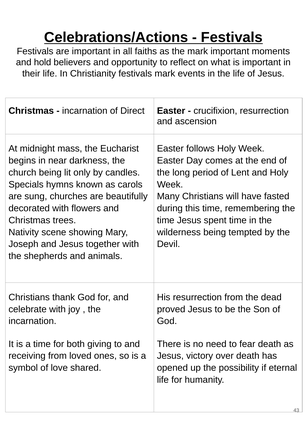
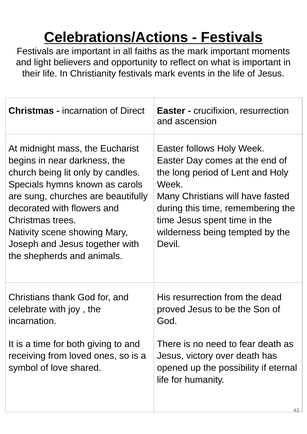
hold: hold -> light
